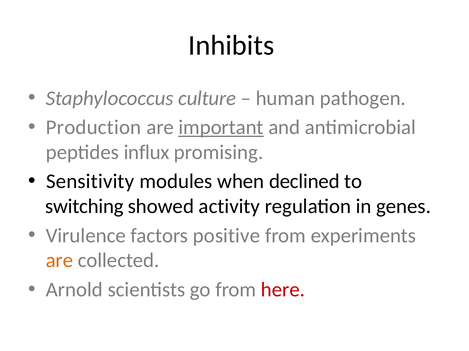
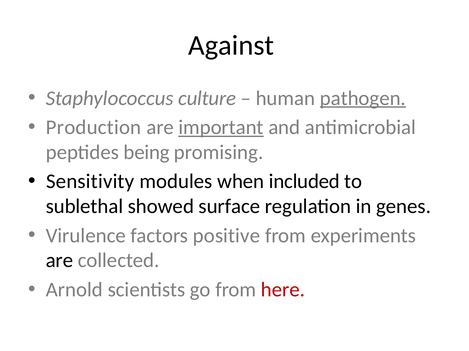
Inhibits: Inhibits -> Against
pathogen underline: none -> present
influx: influx -> being
declined: declined -> included
switching: switching -> sublethal
activity: activity -> surface
are at (59, 261) colour: orange -> black
